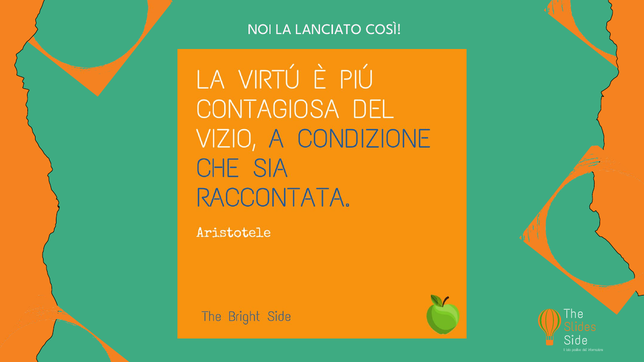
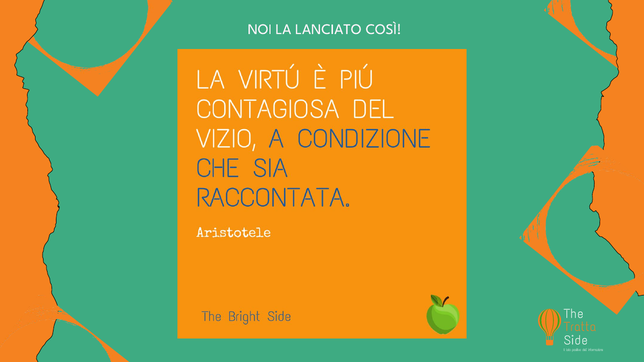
Slides: Slides -> Tratta
